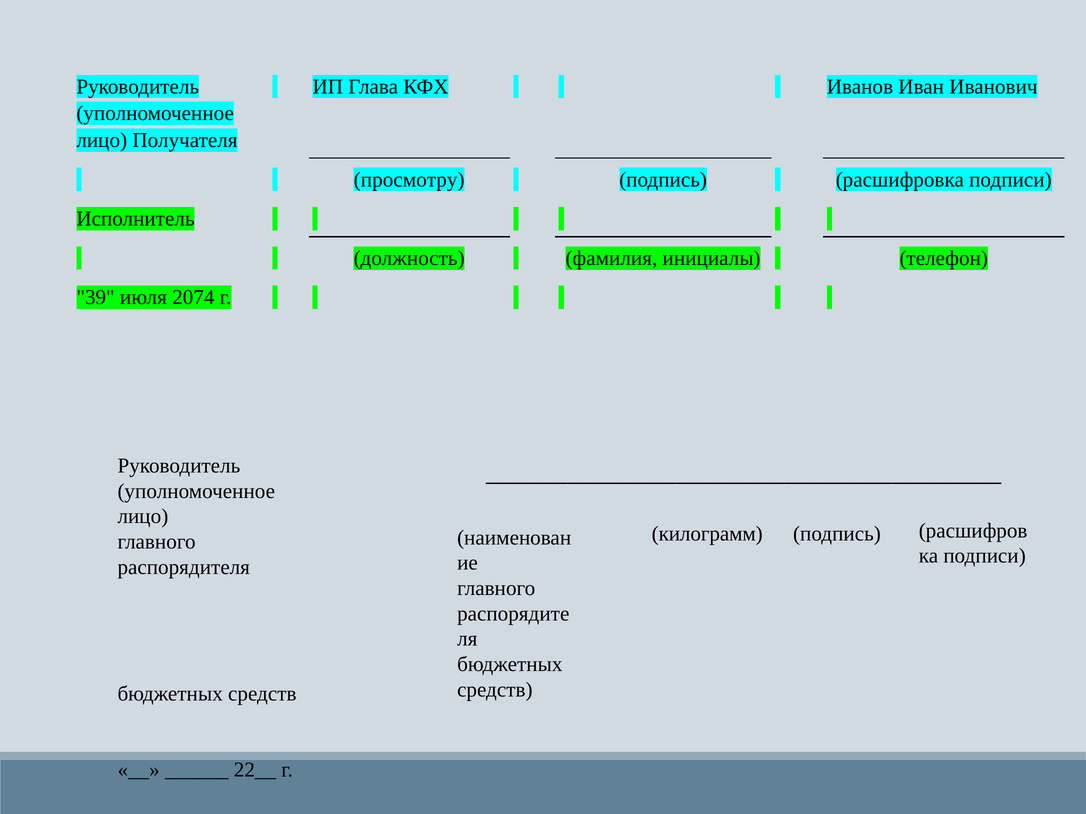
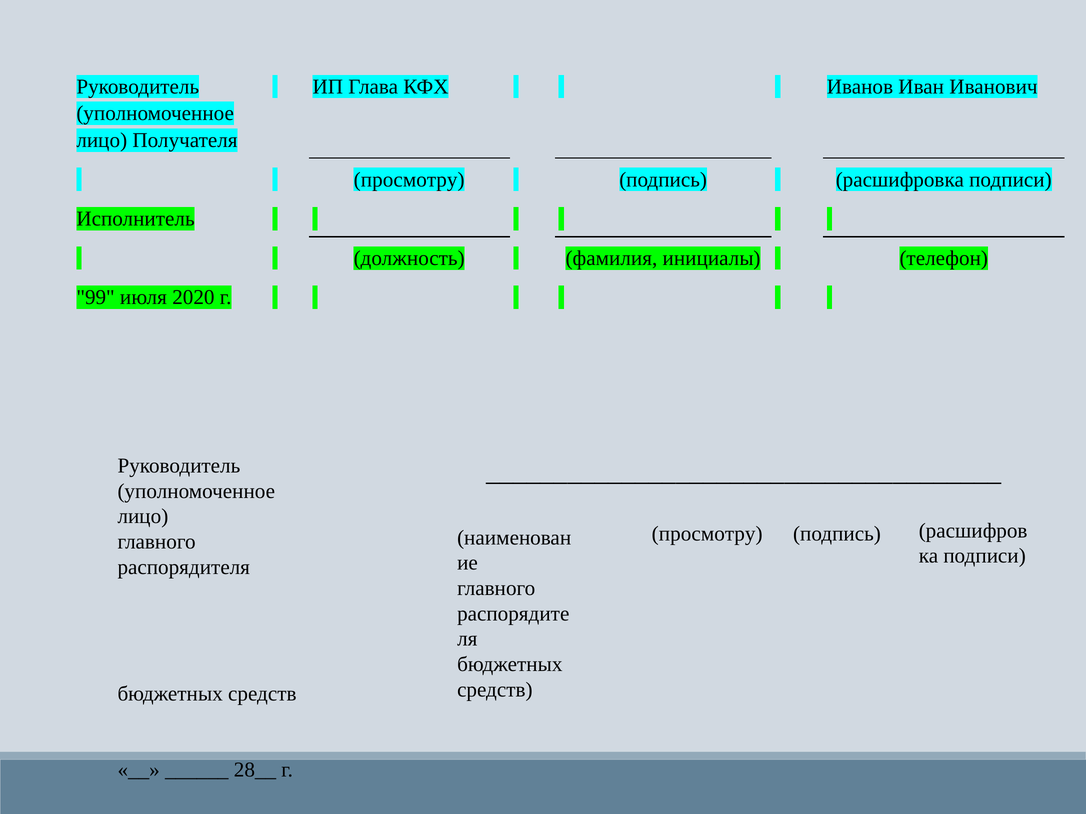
39: 39 -> 99
2074: 2074 -> 2020
килограмм at (707, 534): килограмм -> просмотру
22__: 22__ -> 28__
